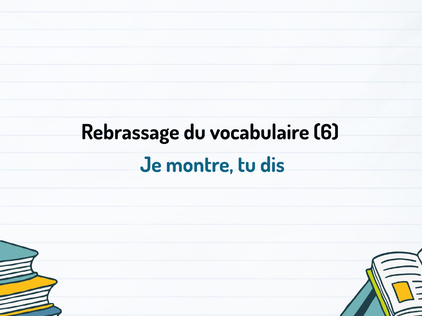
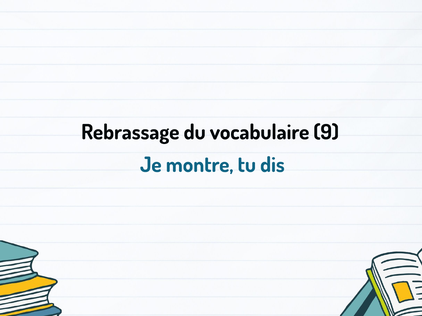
6: 6 -> 9
